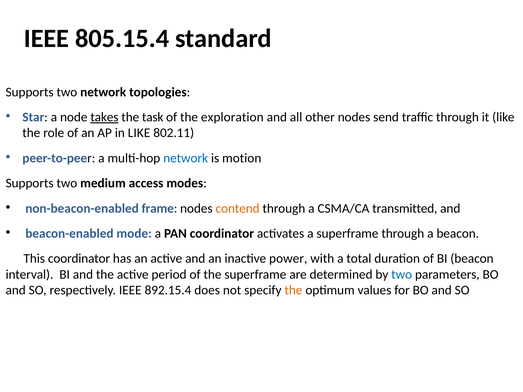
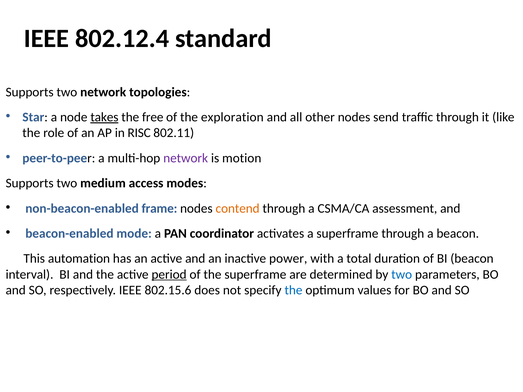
805.15.4: 805.15.4 -> 802.12.4
task: task -> free
in LIKE: LIKE -> RISC
network at (186, 158) colour: blue -> purple
transmitted: transmitted -> assessment
This coordinator: coordinator -> automation
period underline: none -> present
892.15.4: 892.15.4 -> 802.15.6
the at (293, 290) colour: orange -> blue
